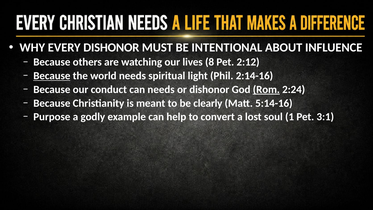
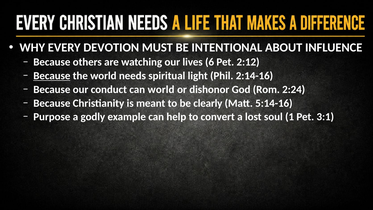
EVERY DISHONOR: DISHONOR -> DEVOTION
8: 8 -> 6
can needs: needs -> world
Rom underline: present -> none
